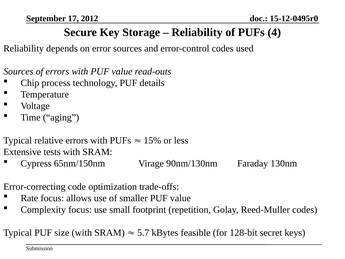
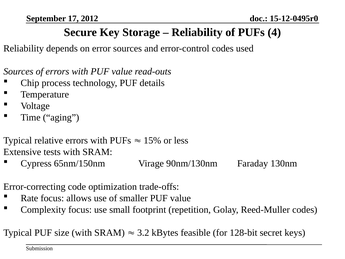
5.7: 5.7 -> 3.2
